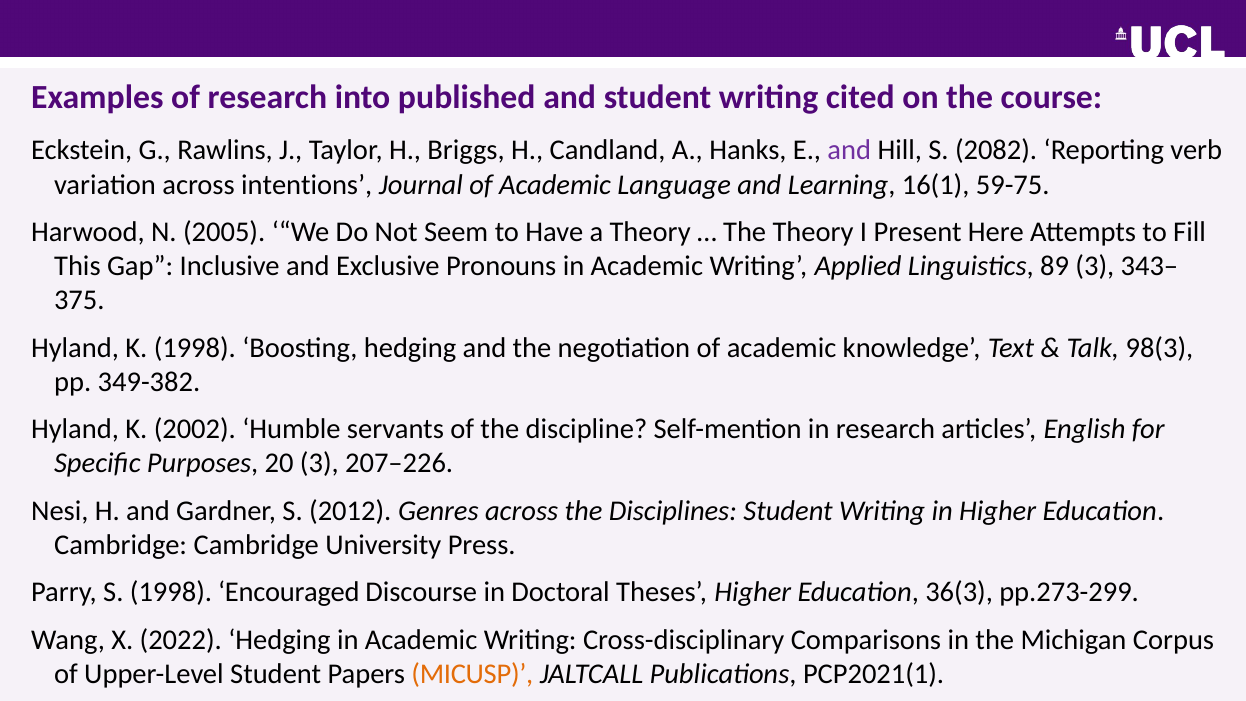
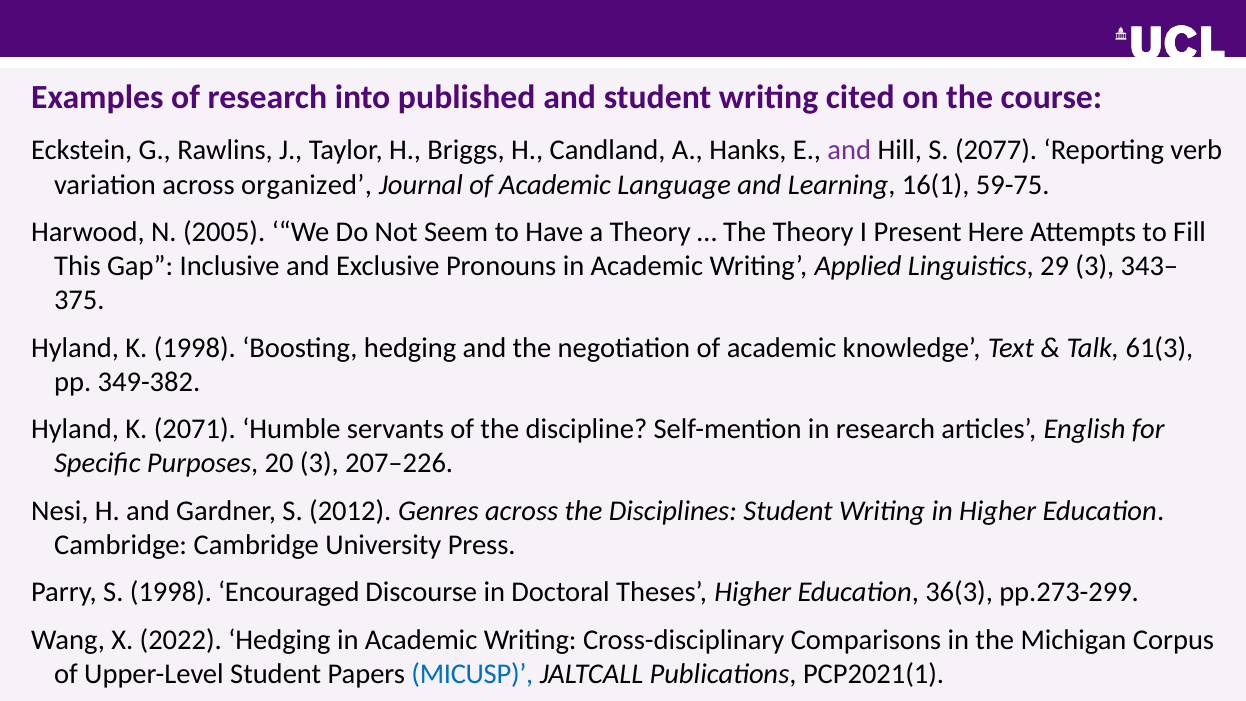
2082: 2082 -> 2077
intentions: intentions -> organized
89: 89 -> 29
98(3: 98(3 -> 61(3
2002: 2002 -> 2071
MICUSP colour: orange -> blue
